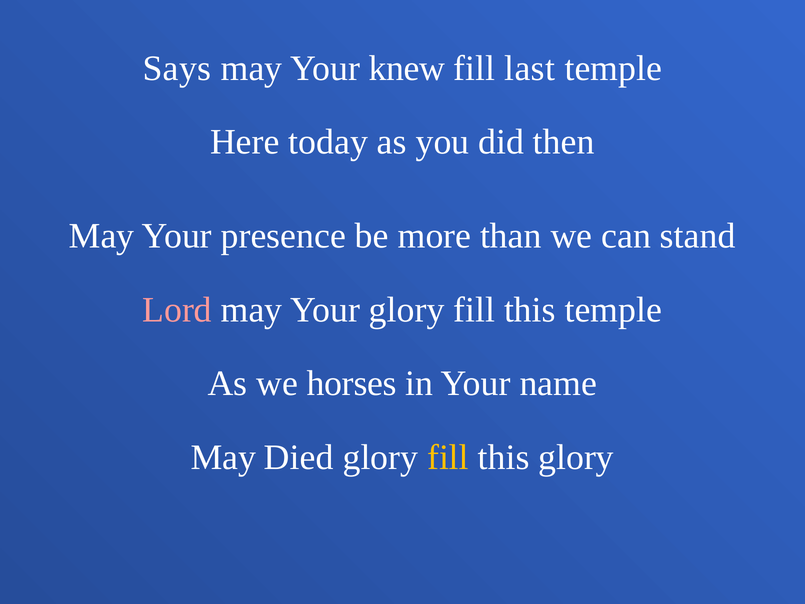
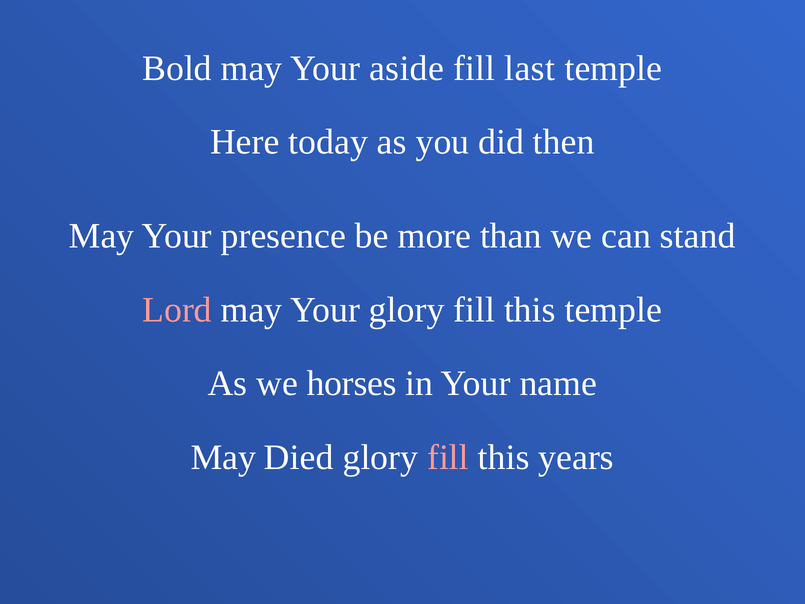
Says: Says -> Bold
knew: knew -> aside
fill at (448, 457) colour: yellow -> pink
this glory: glory -> years
